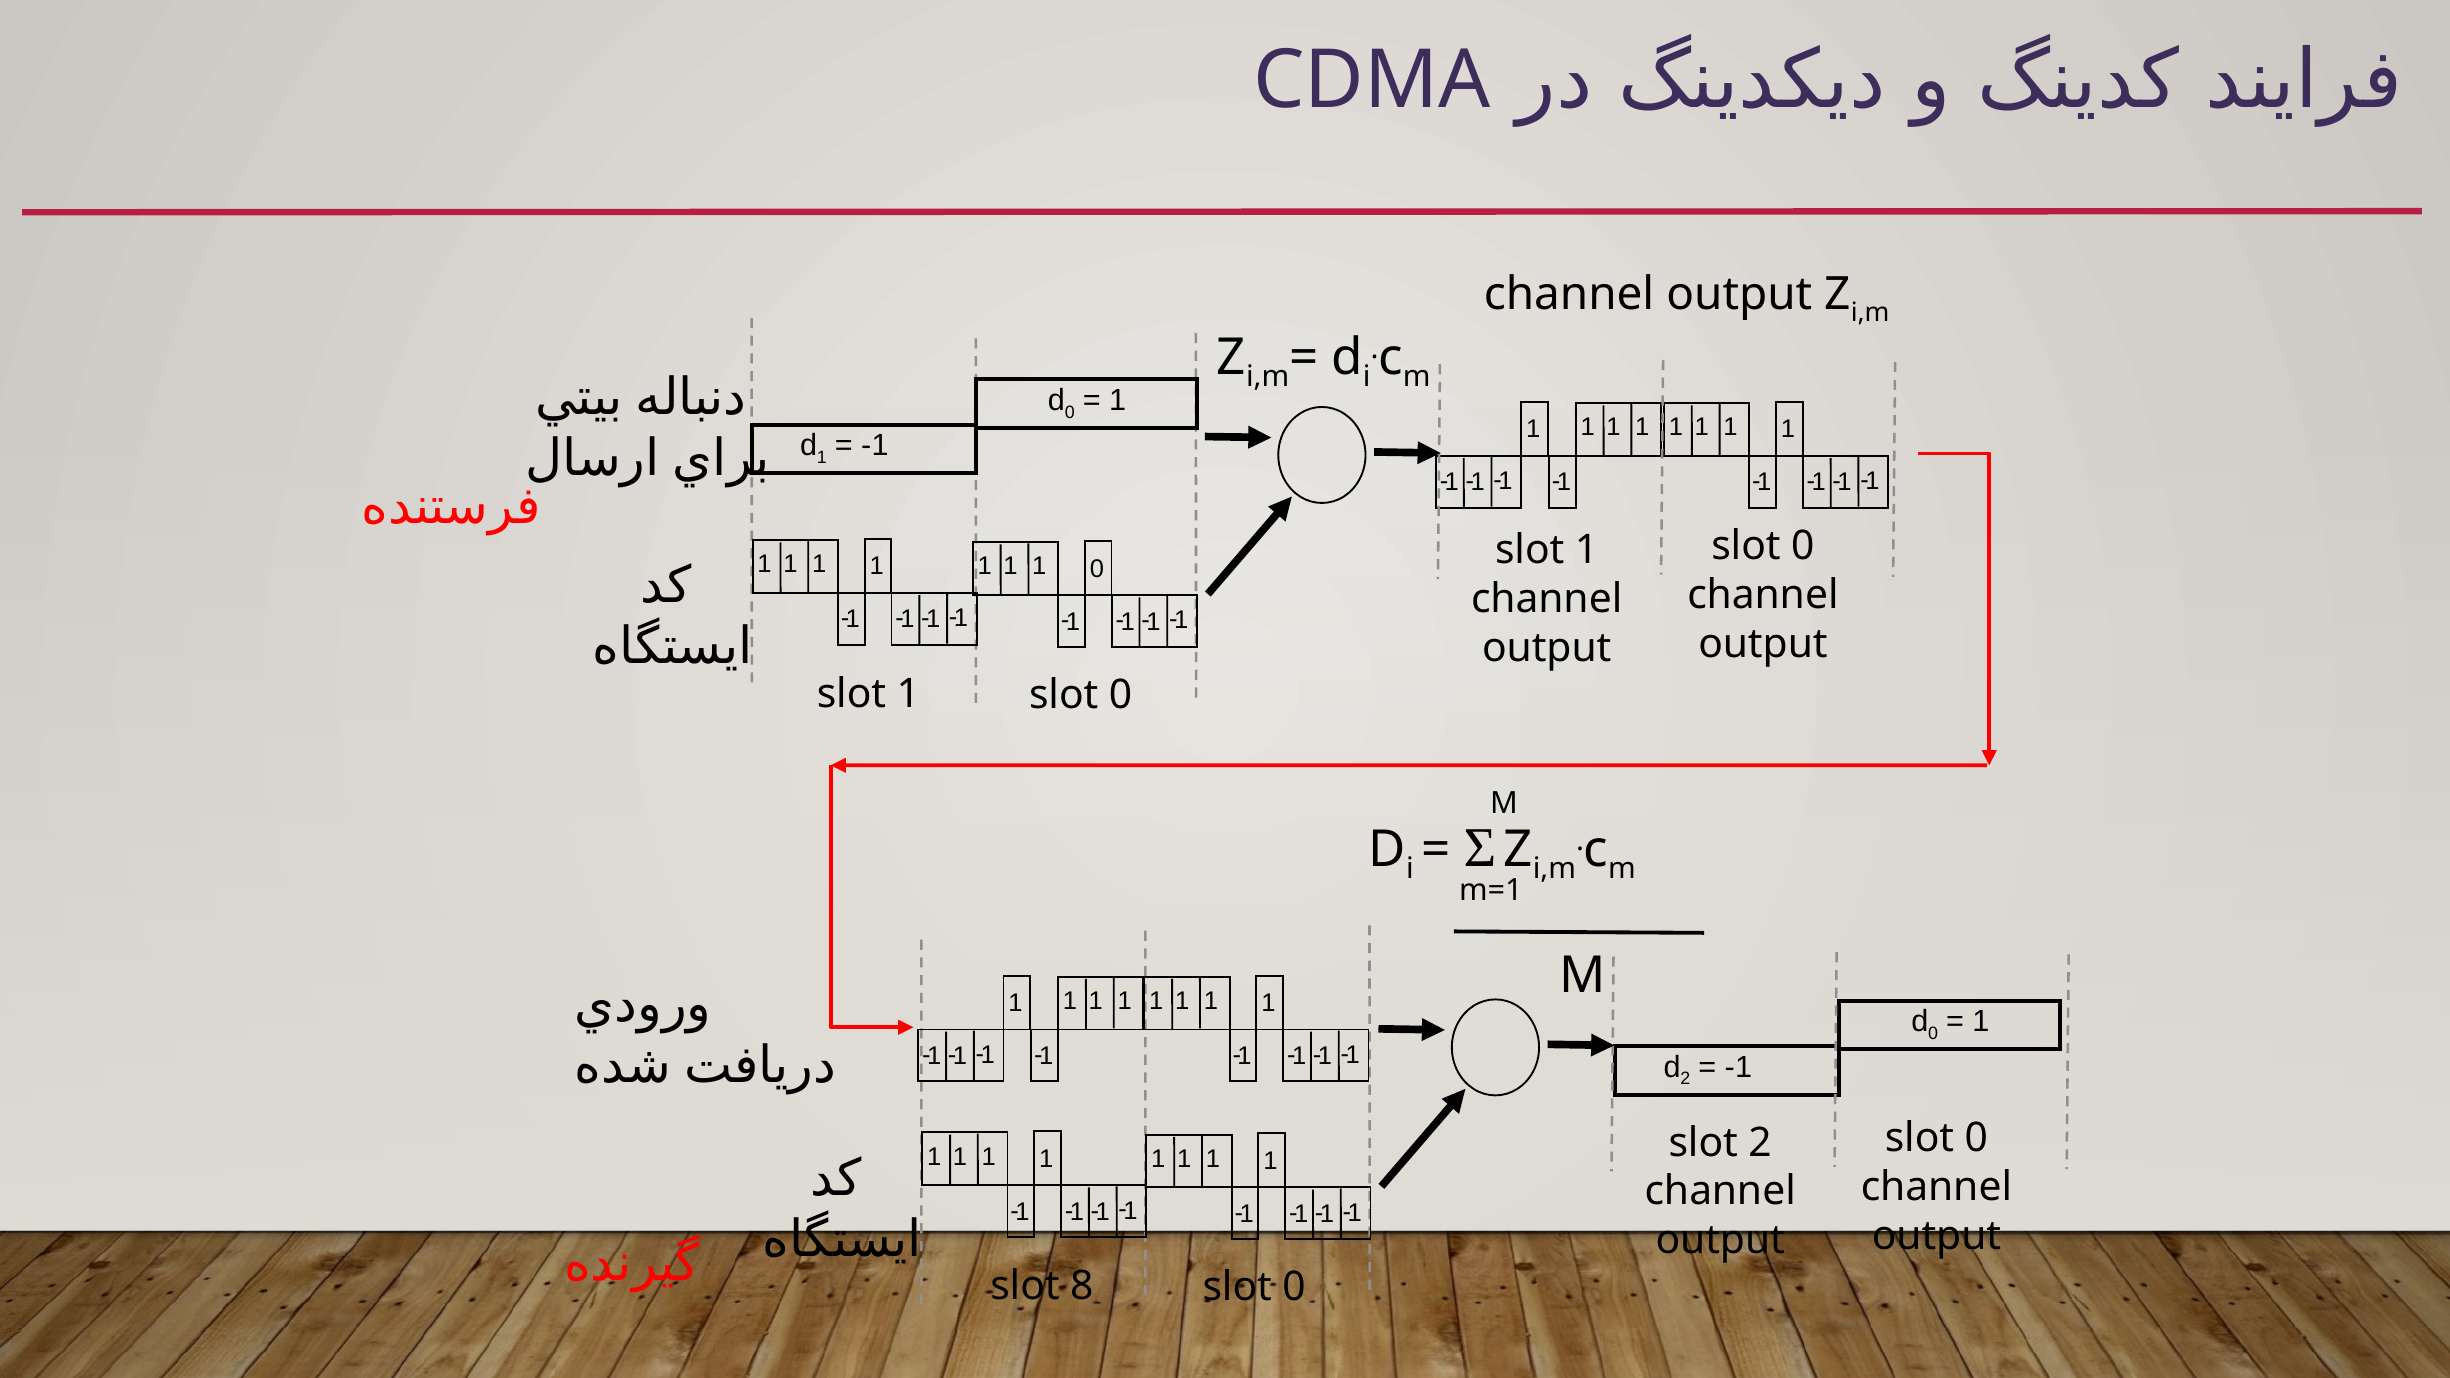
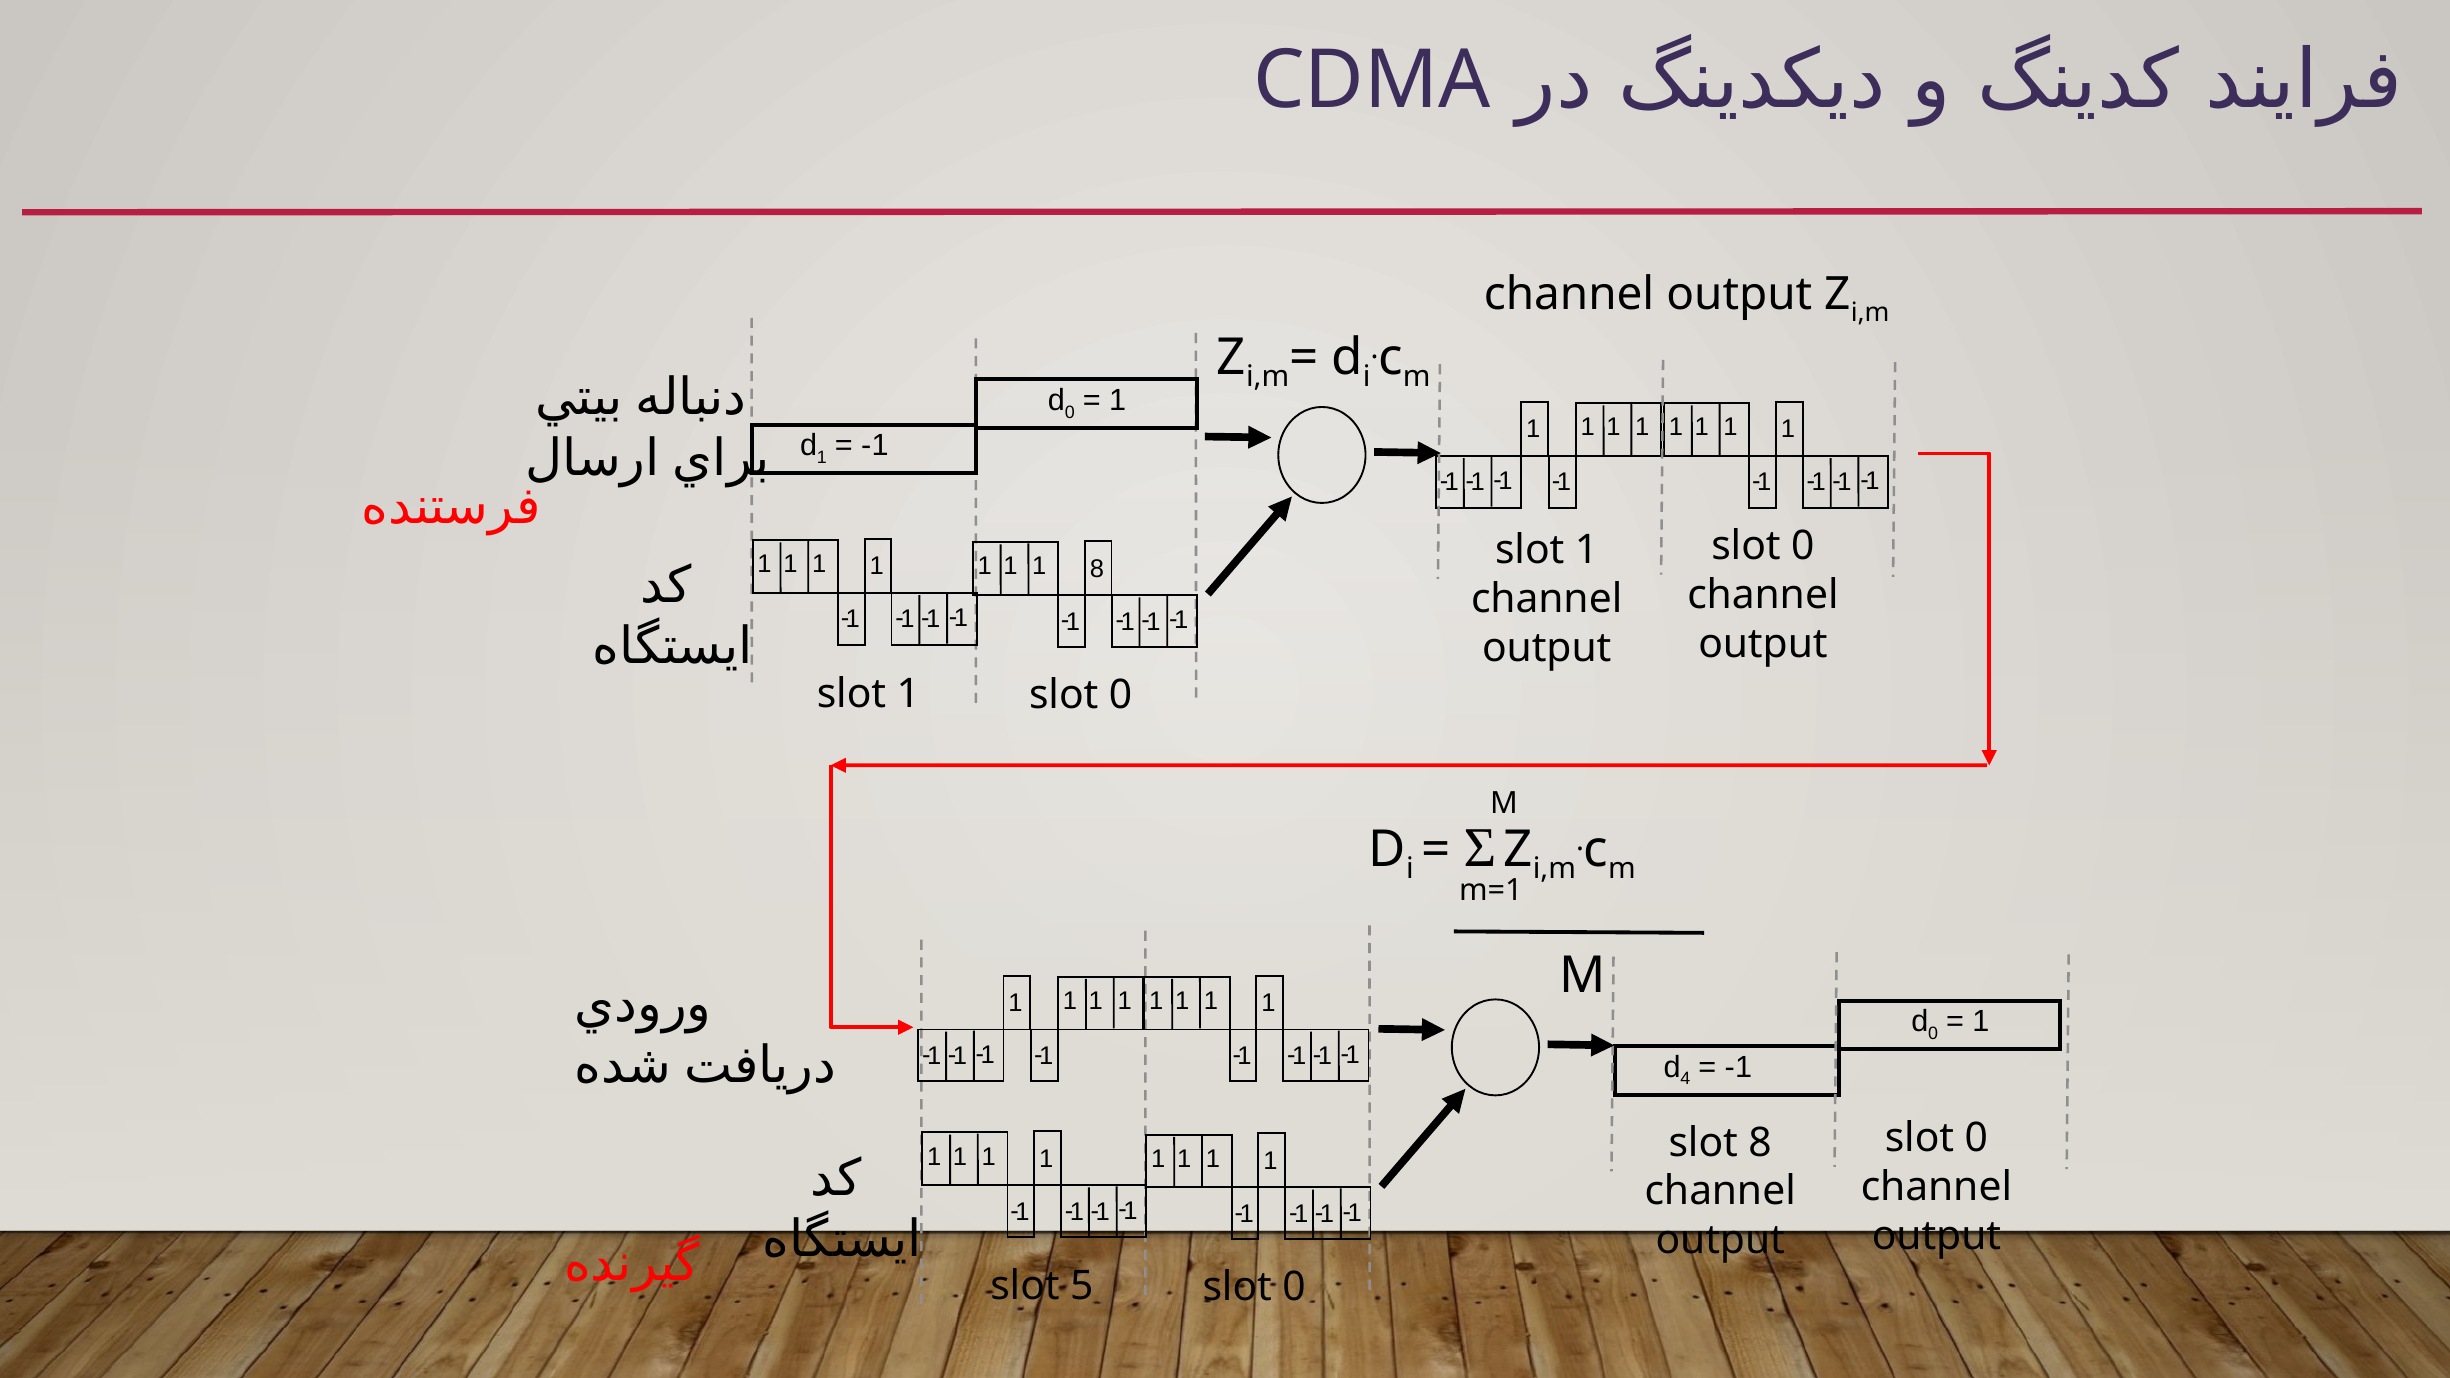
1 0: 0 -> 8
2 at (1685, 1079): 2 -> 4
slot 2: 2 -> 8
8: 8 -> 5
